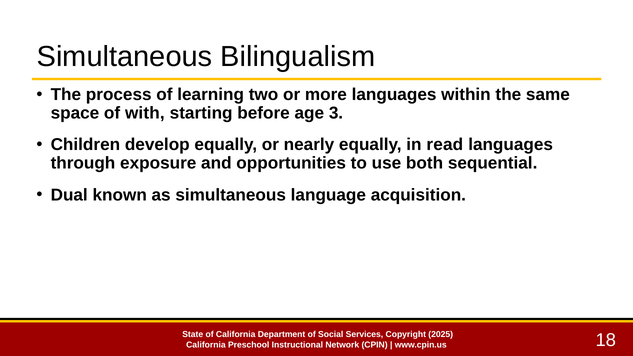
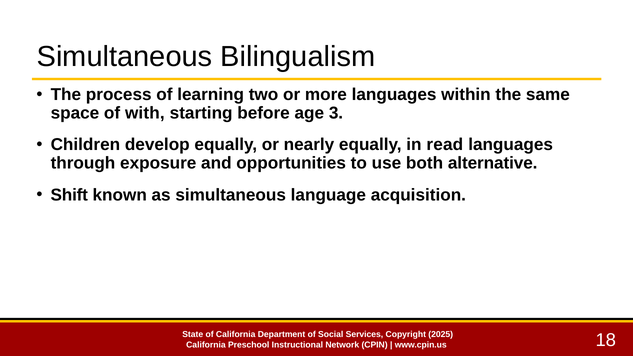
sequential: sequential -> alternative
Dual: Dual -> Shift
